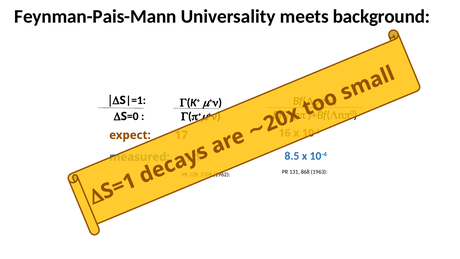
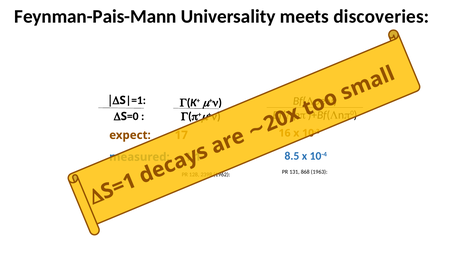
background: background -> discoveries
